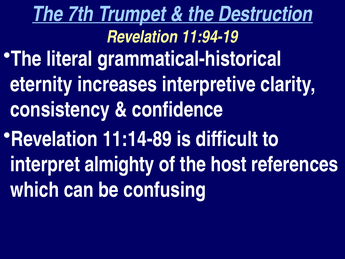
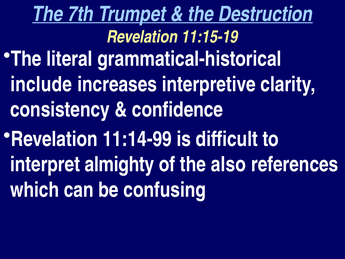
11:94-19: 11:94-19 -> 11:15-19
eternity: eternity -> include
11:14-89: 11:14-89 -> 11:14-99
host: host -> also
